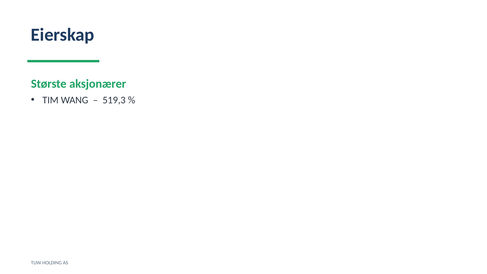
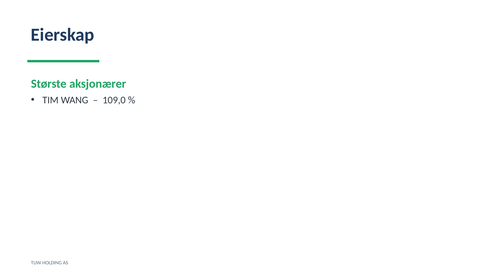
519,3: 519,3 -> 109,0
